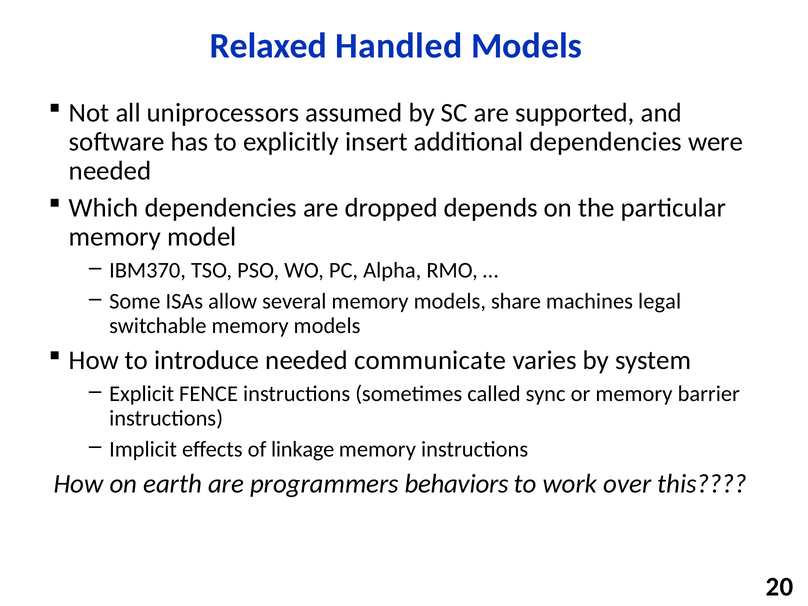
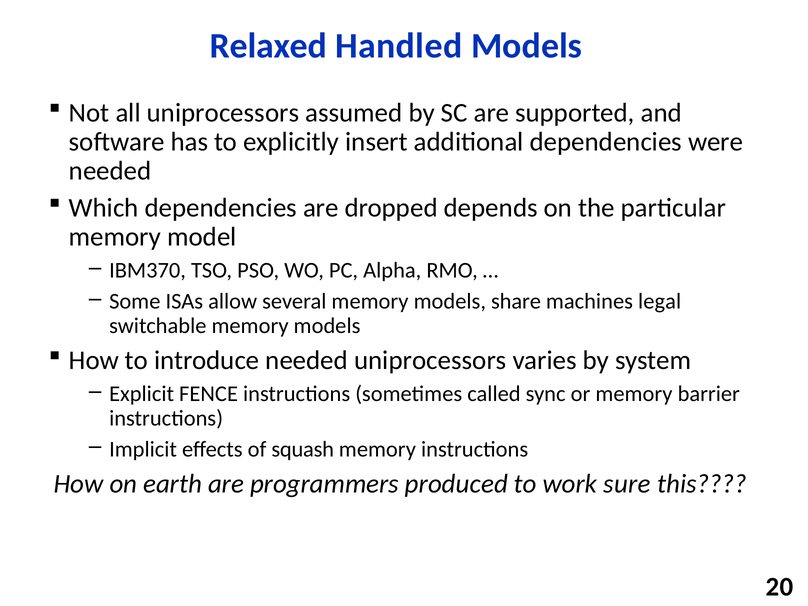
needed communicate: communicate -> uniprocessors
linkage: linkage -> squash
behaviors: behaviors -> produced
over: over -> sure
